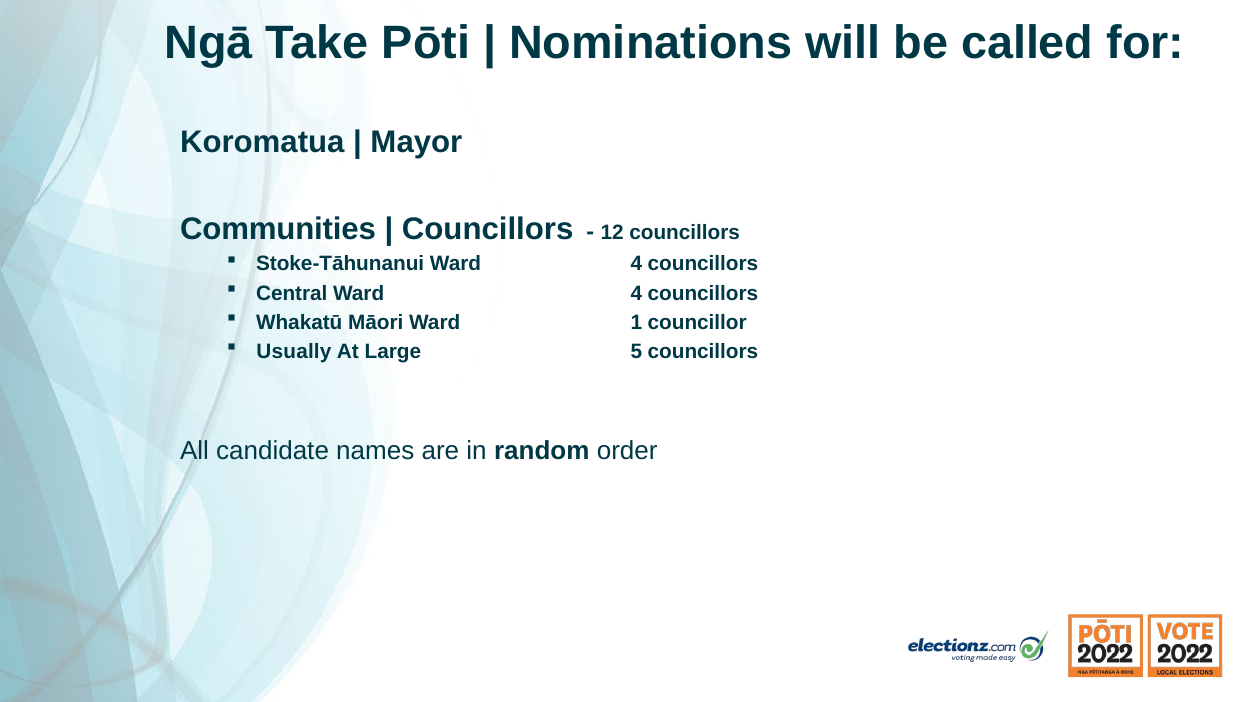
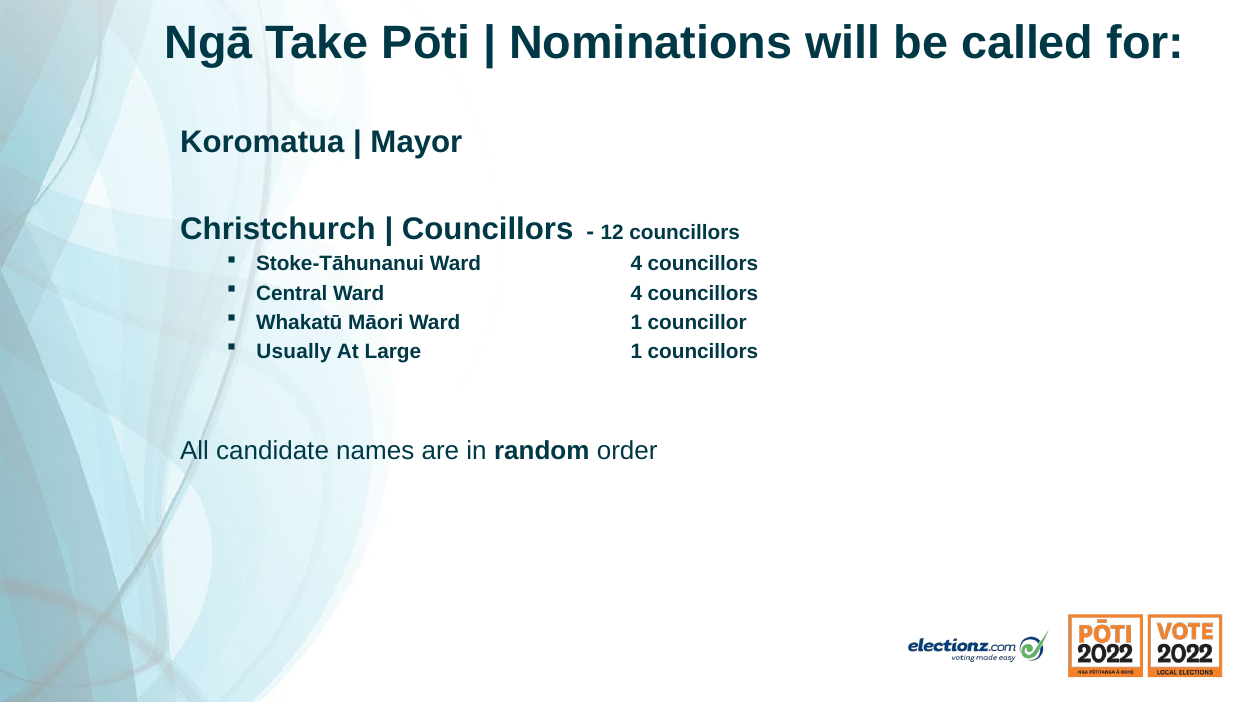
Communities: Communities -> Christchurch
Large 5: 5 -> 1
